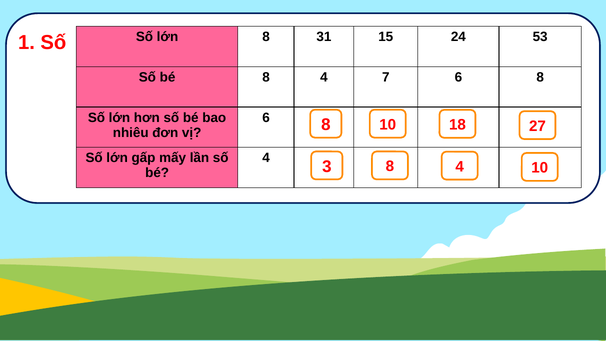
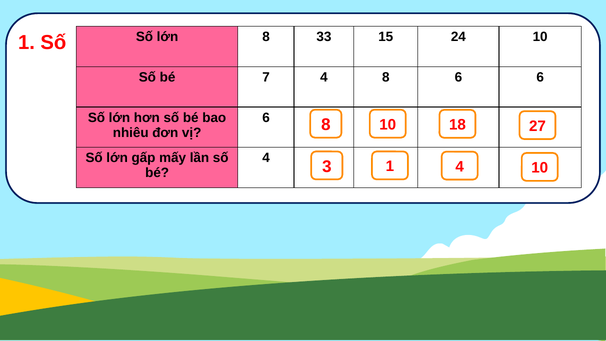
31: 31 -> 33
24 53: 53 -> 10
bé 8: 8 -> 7
4 7: 7 -> 8
6 8: 8 -> 6
3 8: 8 -> 1
